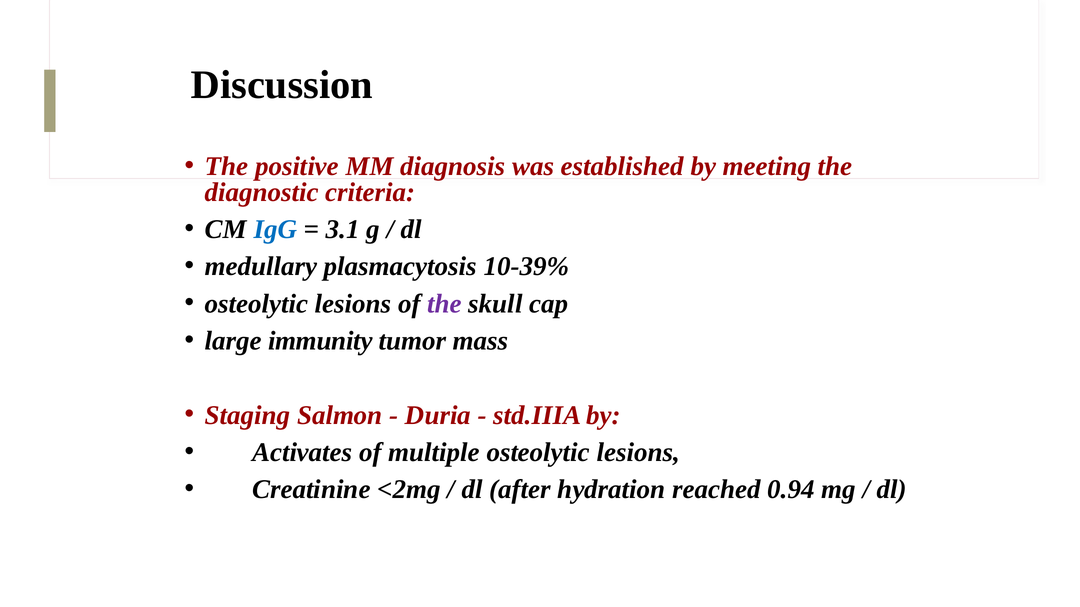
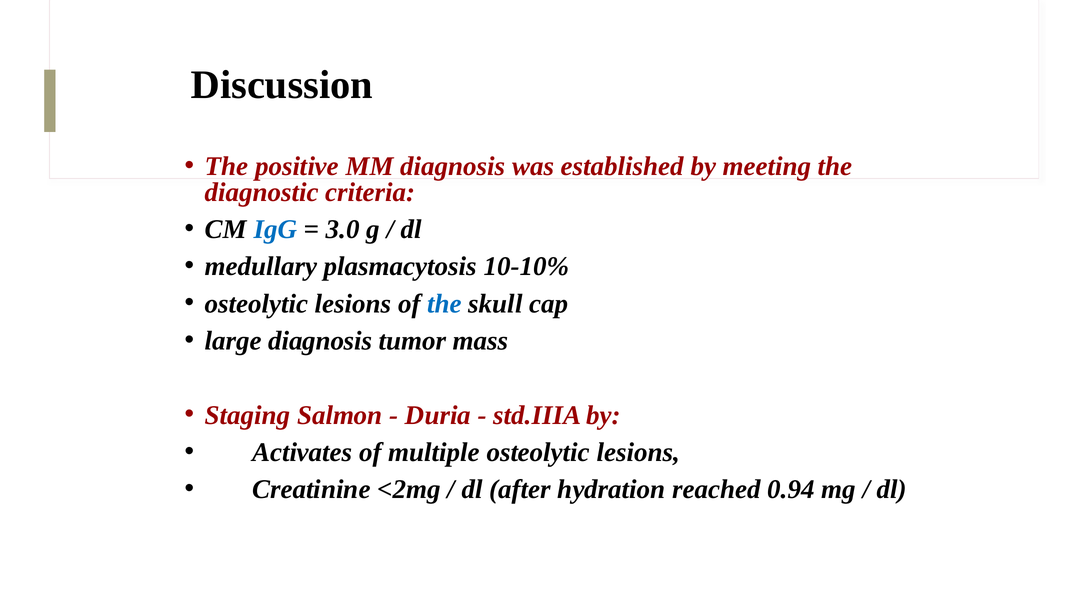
3.1: 3.1 -> 3.0
10-39%: 10-39% -> 10-10%
the at (444, 304) colour: purple -> blue
large immunity: immunity -> diagnosis
